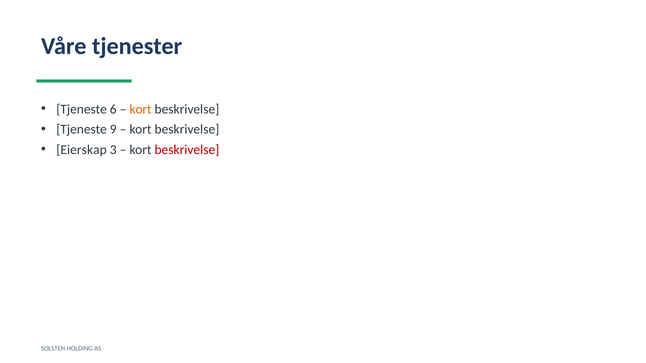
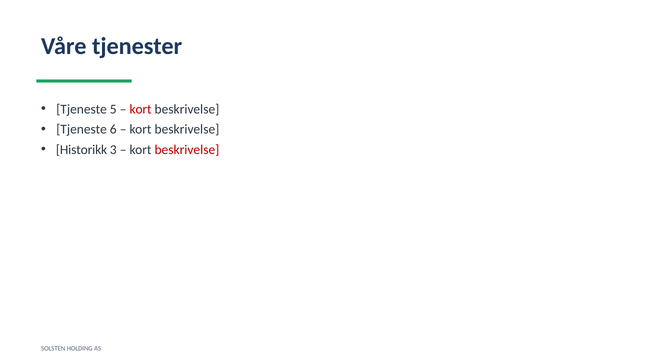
6: 6 -> 5
kort at (141, 109) colour: orange -> red
9: 9 -> 6
Eierskap: Eierskap -> Historikk
